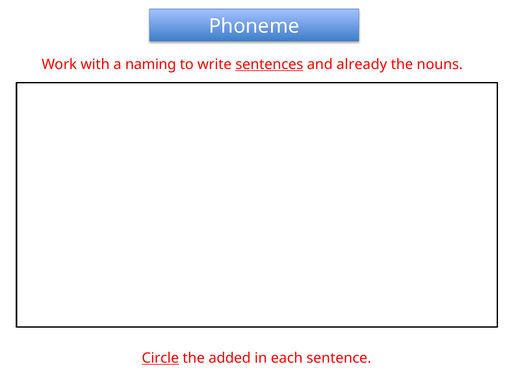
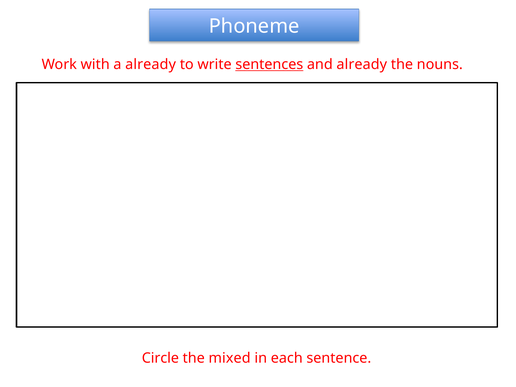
a naming: naming -> already
Circle underline: present -> none
added: added -> mixed
